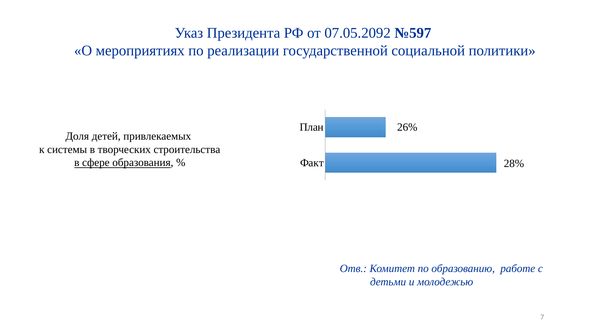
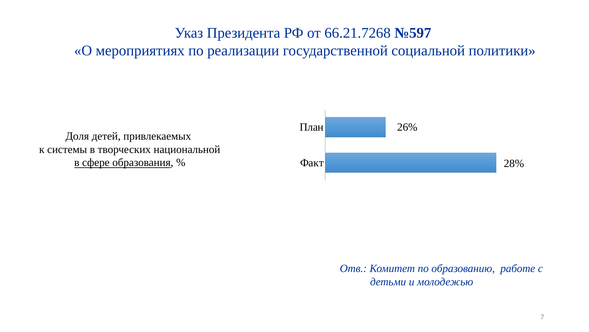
07.05.2092: 07.05.2092 -> 66.21.7268
строительства: строительства -> национальной
